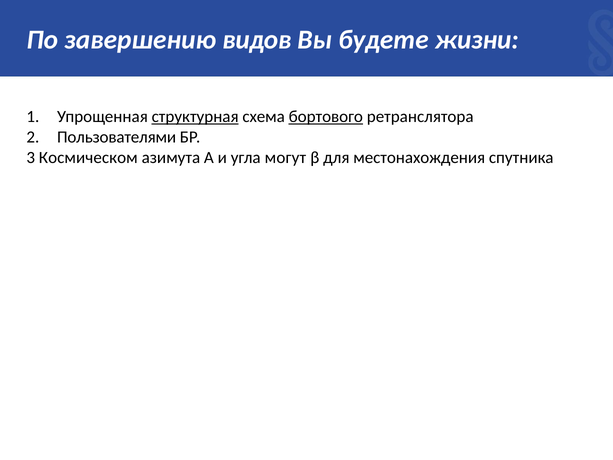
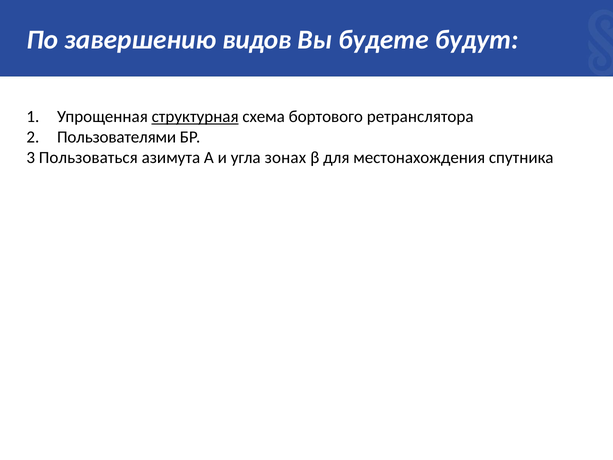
жизни: жизни -> будут
бортового underline: present -> none
Космическом: Космическом -> Пользоваться
могут: могут -> зонах
